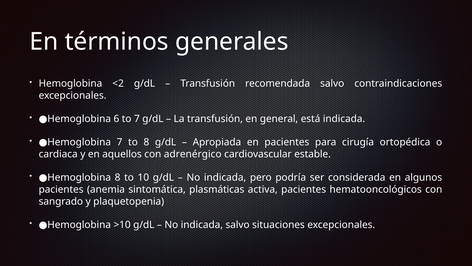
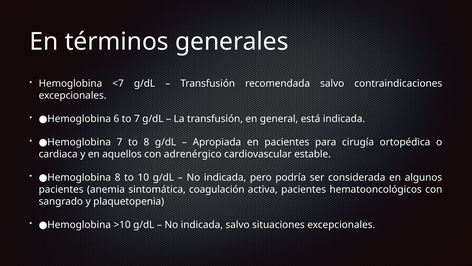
<2: <2 -> <7
plasmáticas: plasmáticas -> coagulación
